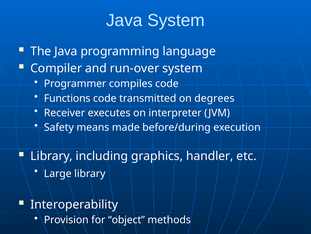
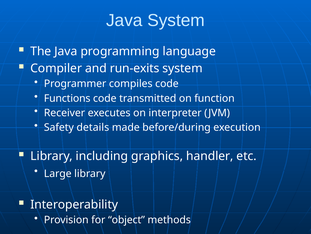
run-over: run-over -> run-exits
degrees: degrees -> function
means: means -> details
